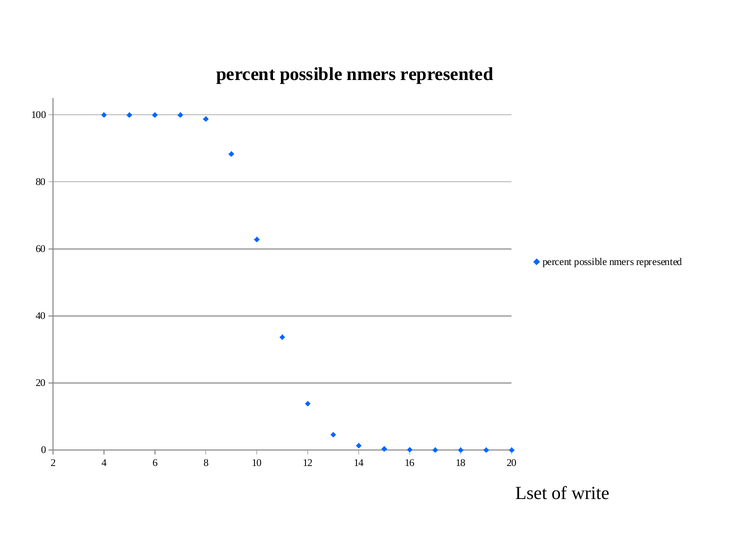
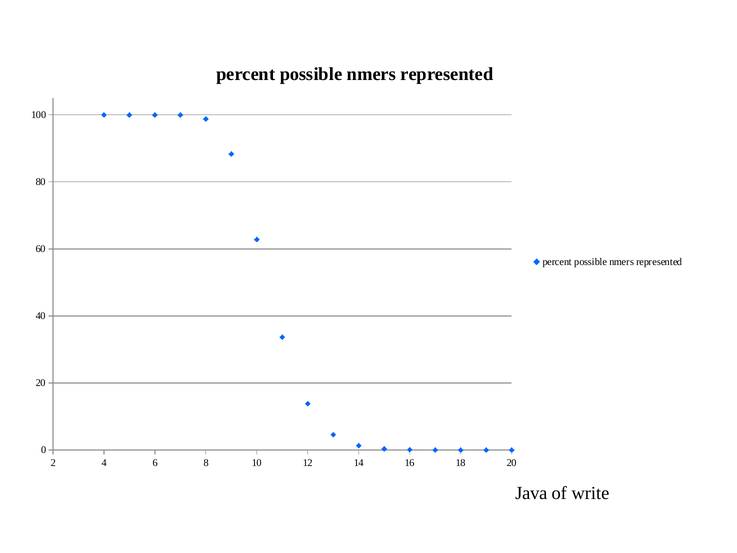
Lset: Lset -> Java
